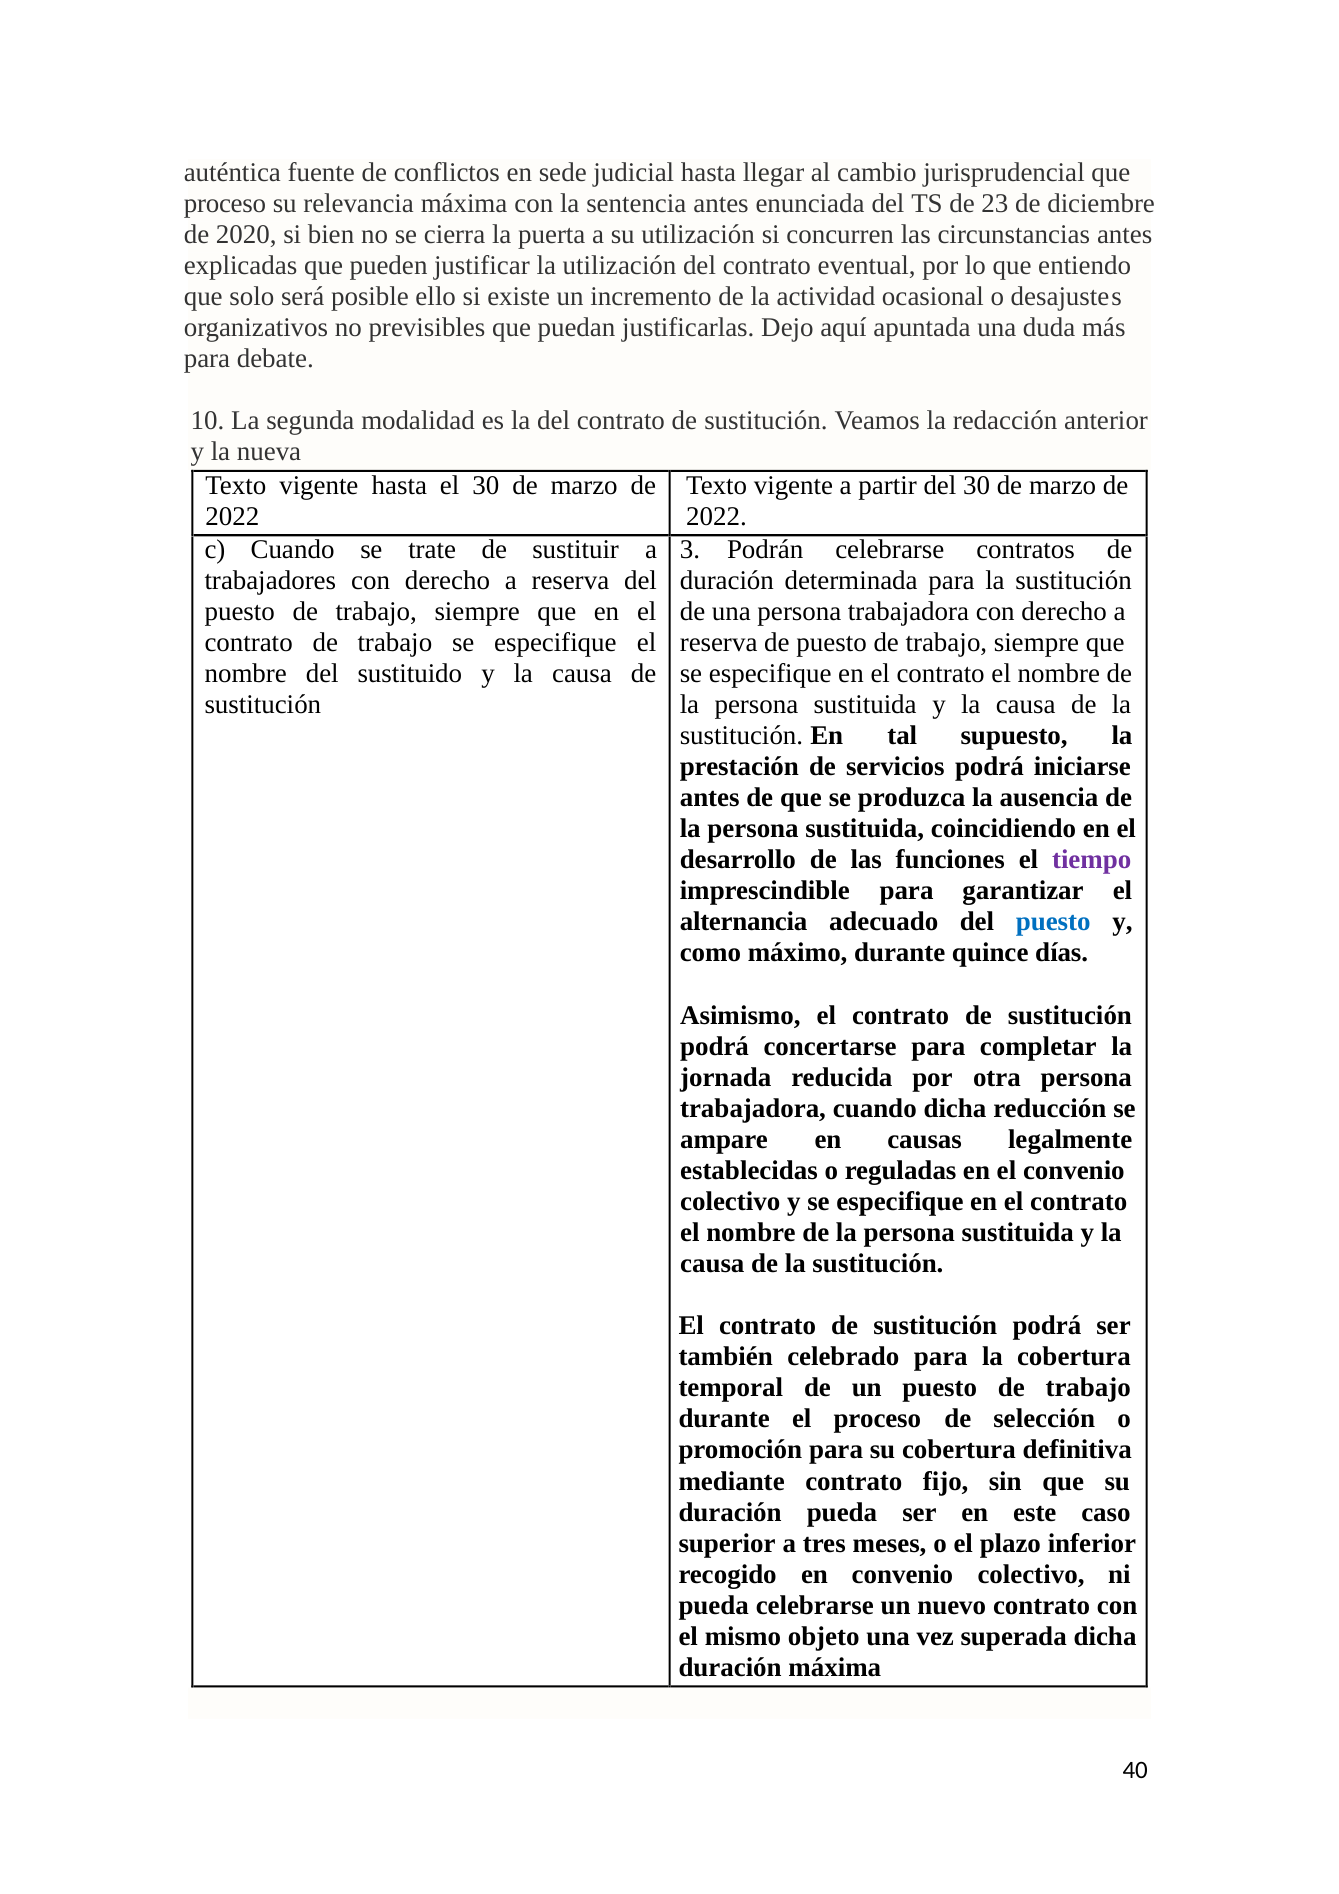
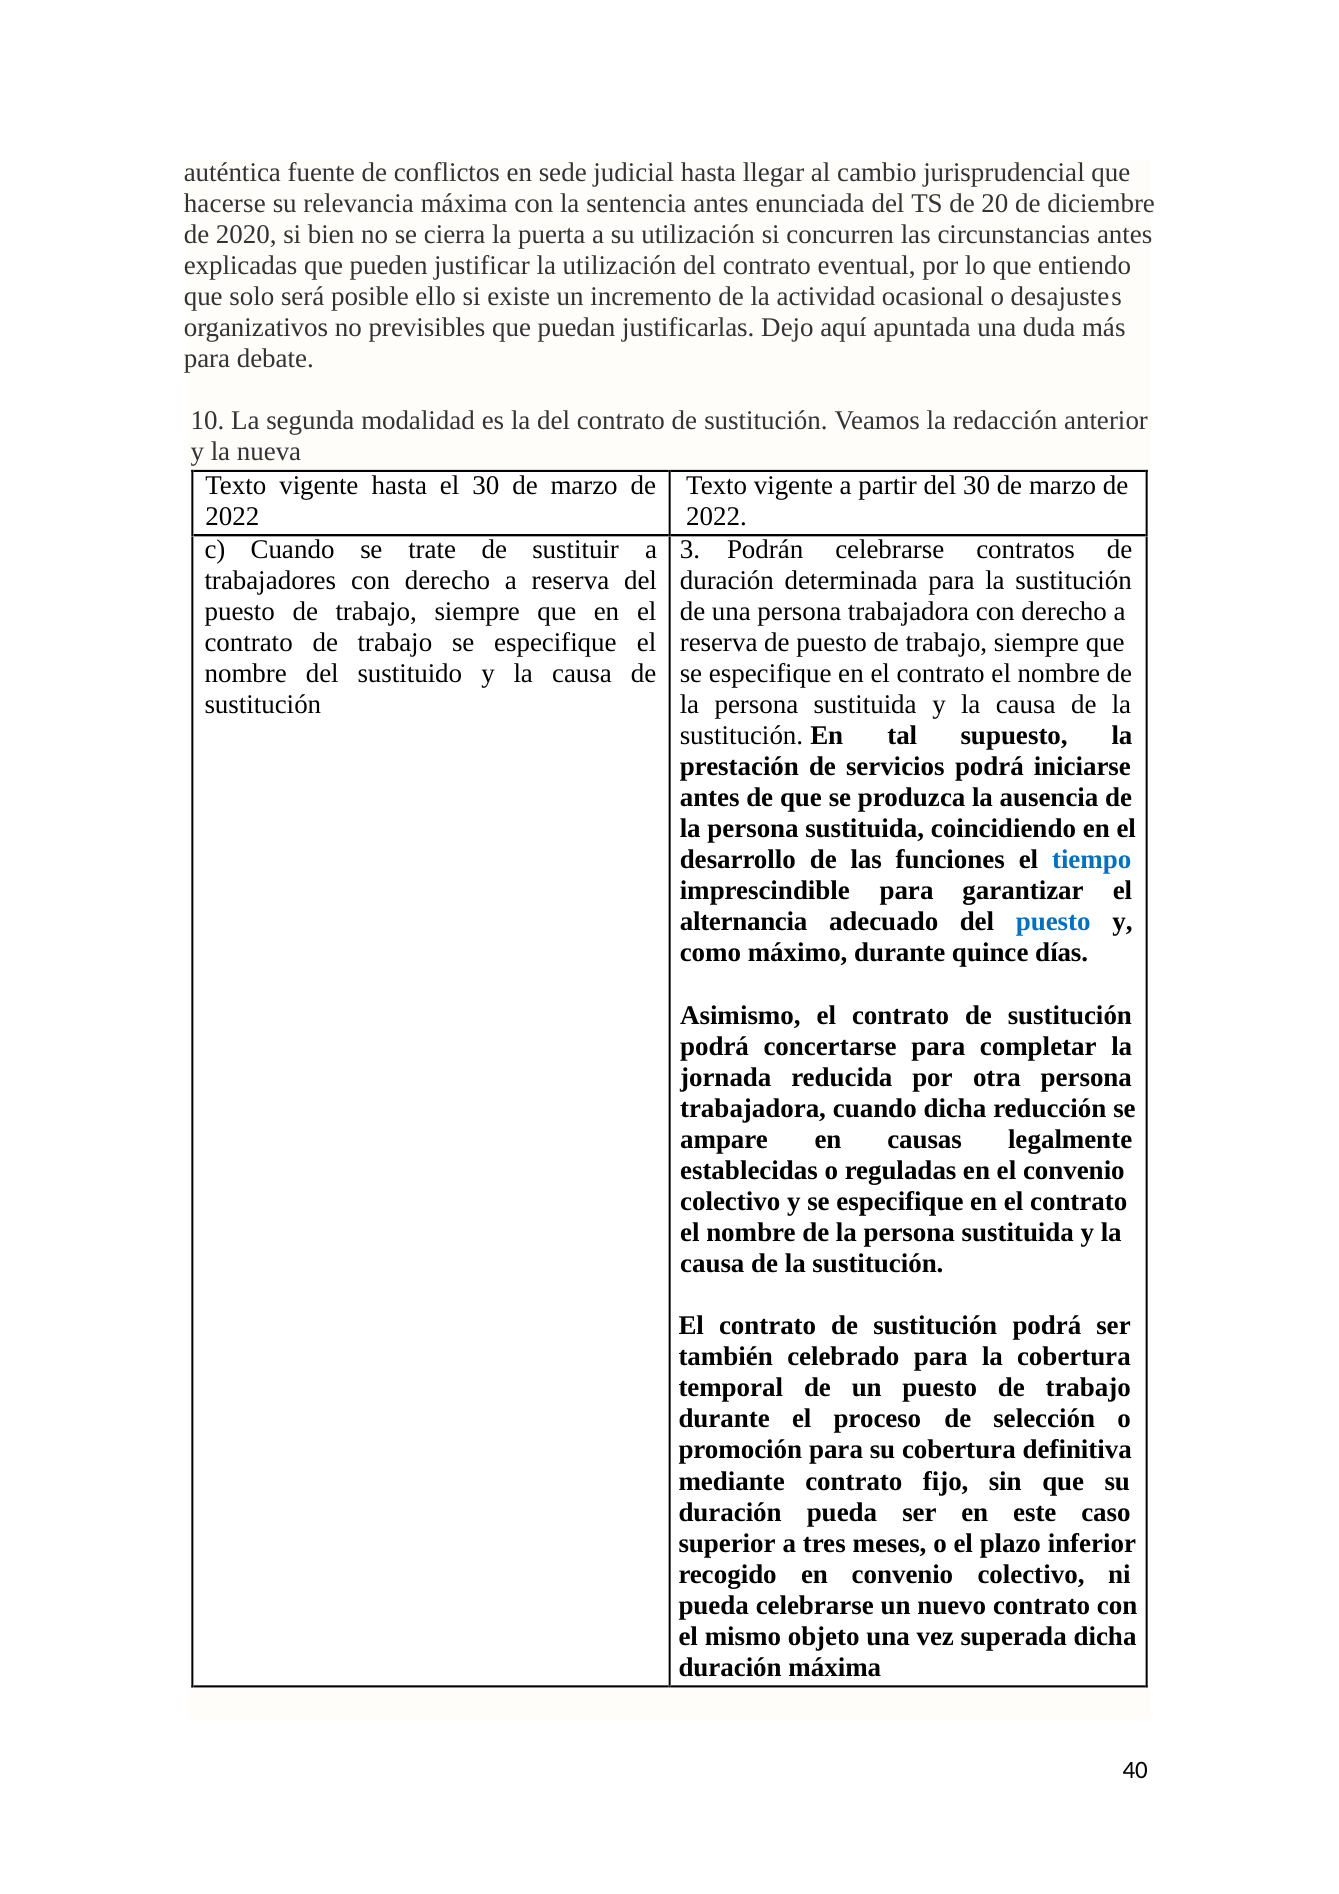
proceso at (225, 203): proceso -> hacerse
23: 23 -> 20
tiempo colour: purple -> blue
